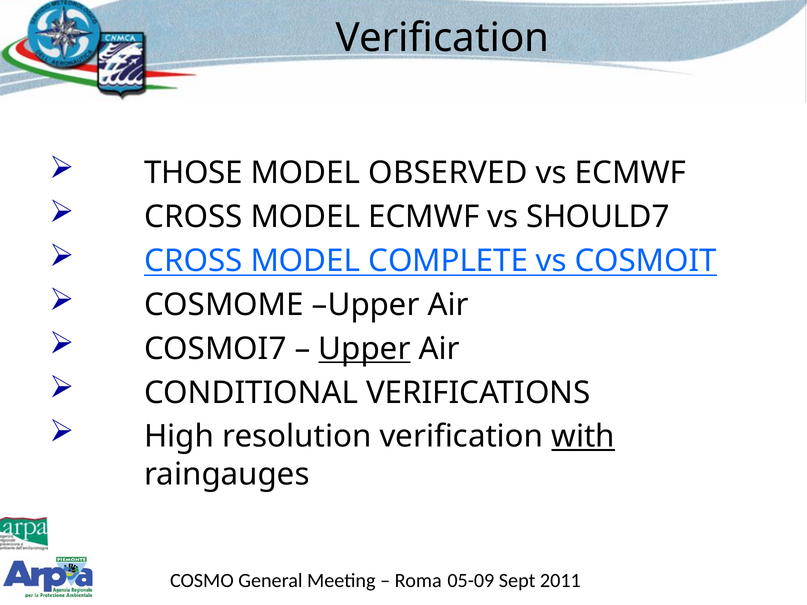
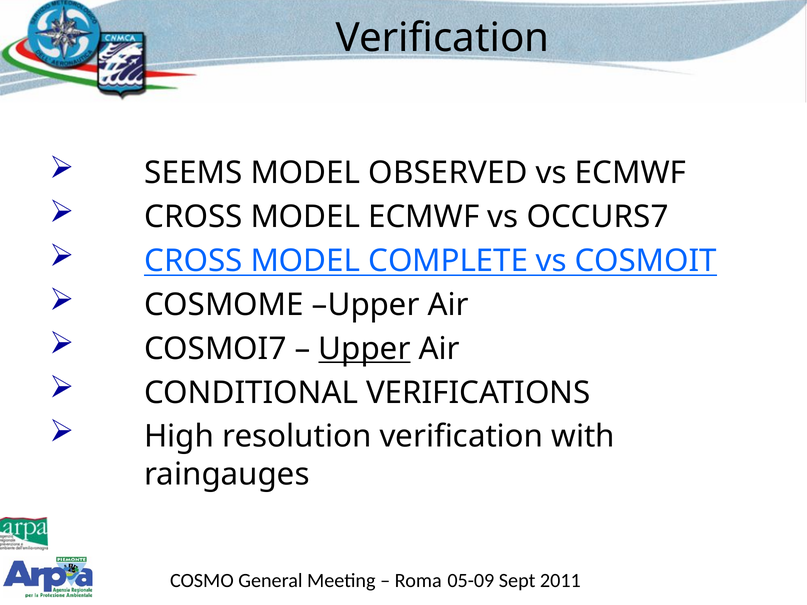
THOSE: THOSE -> SEEMS
SHOULD7: SHOULD7 -> OCCURS7
with underline: present -> none
